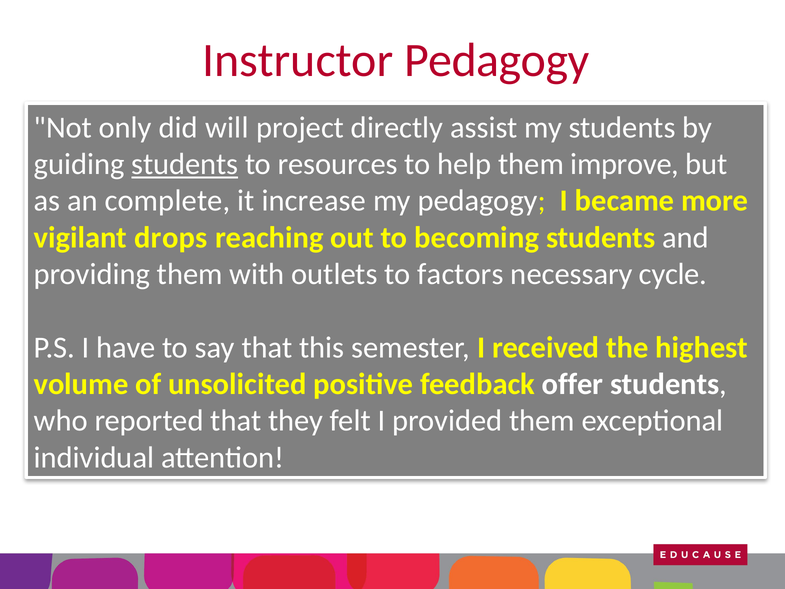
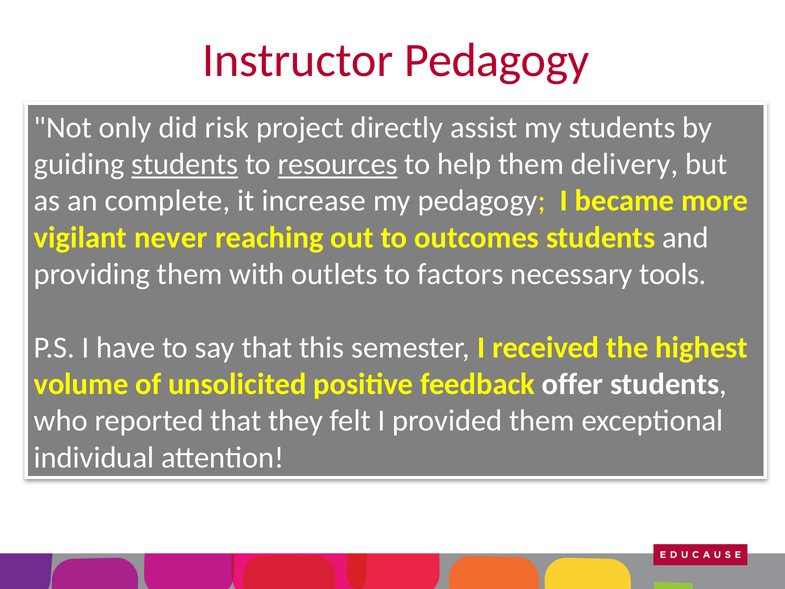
will: will -> risk
resources underline: none -> present
improve: improve -> delivery
drops: drops -> never
becoming: becoming -> outcomes
cycle: cycle -> tools
